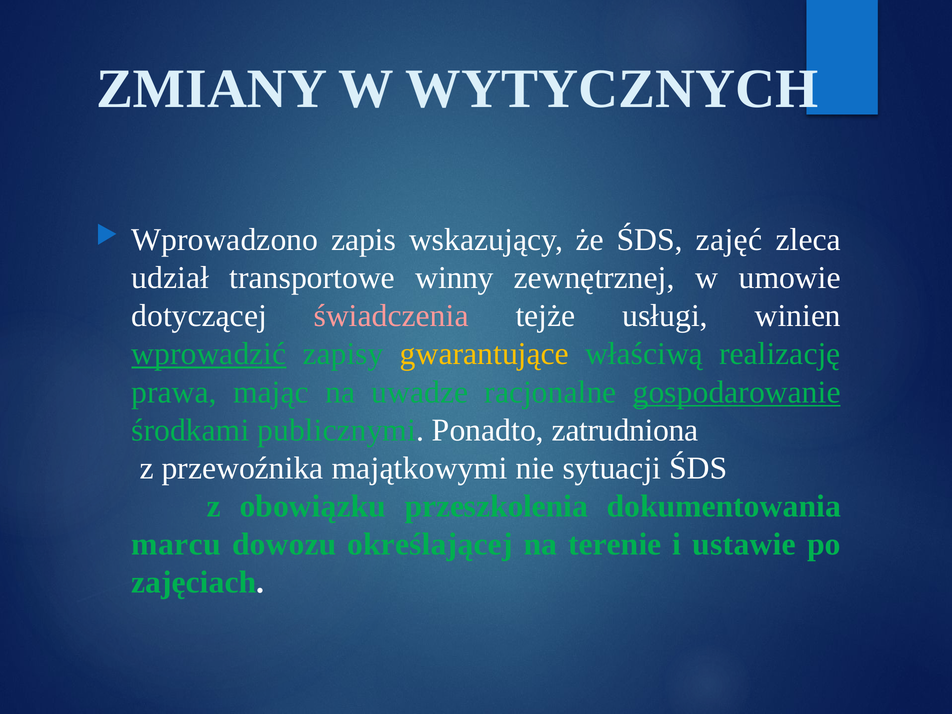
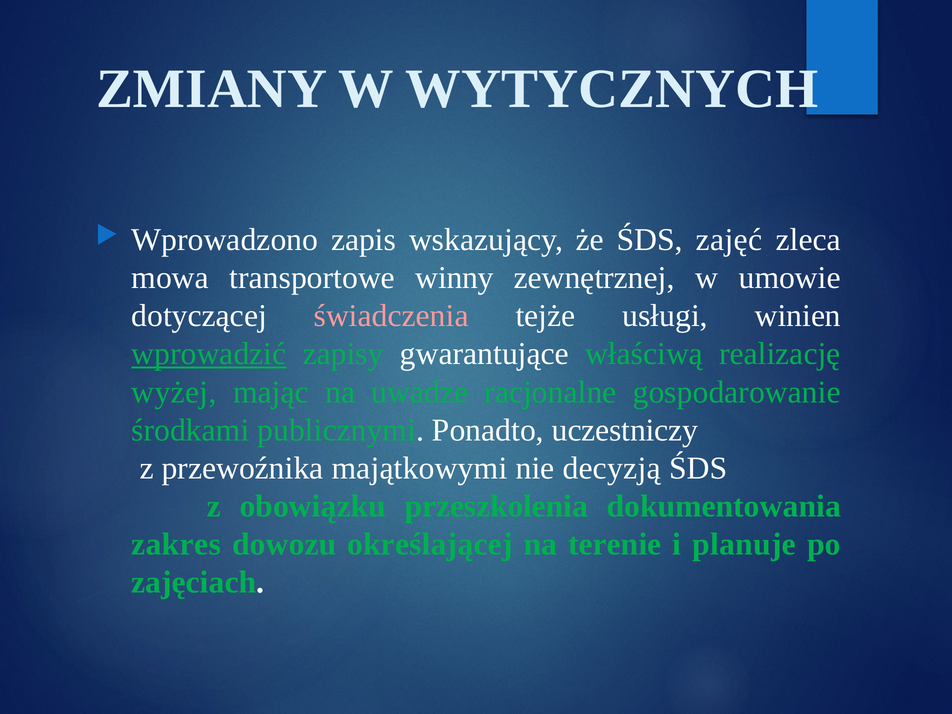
udział: udział -> mowa
gwarantujące colour: yellow -> white
prawa: prawa -> wyżej
gospodarowanie underline: present -> none
zatrudniona: zatrudniona -> uczestniczy
sytuacji: sytuacji -> decyzją
marcu: marcu -> zakres
ustawie: ustawie -> planuje
